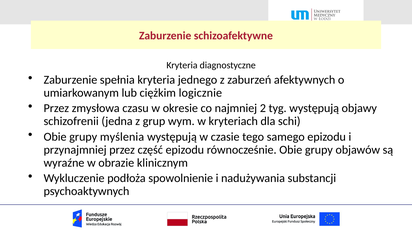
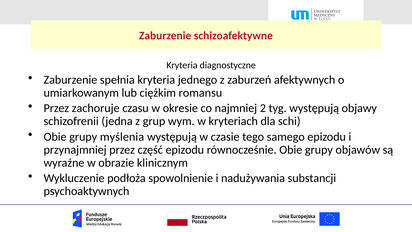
logicznie: logicznie -> romansu
zmysłowa: zmysłowa -> zachoruje
